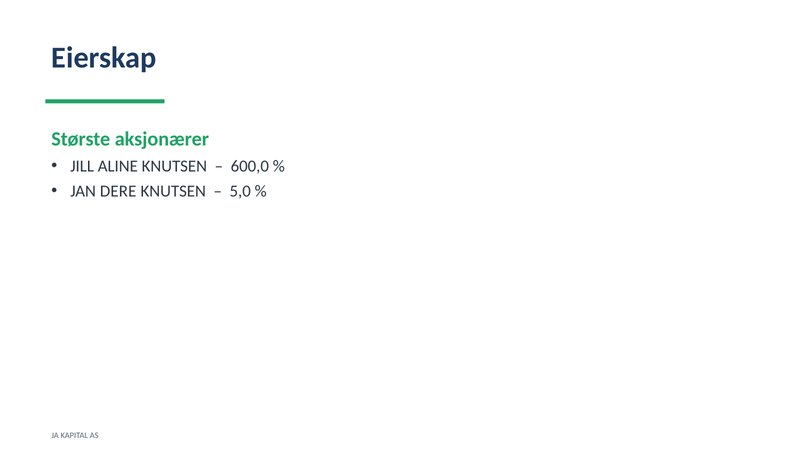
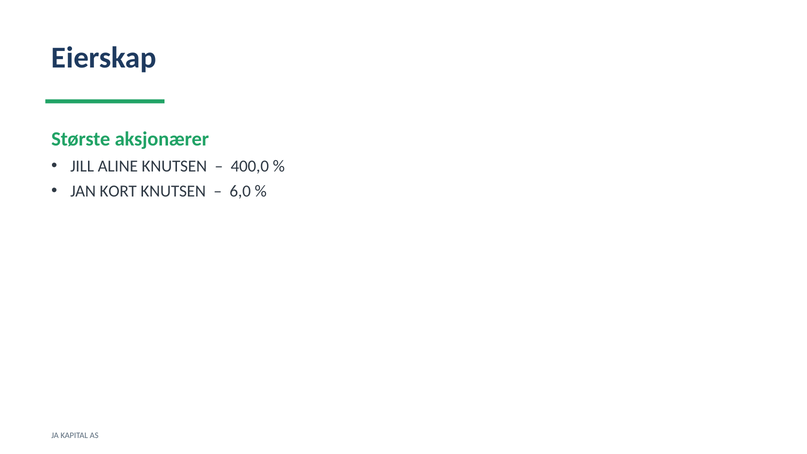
600,0: 600,0 -> 400,0
DERE: DERE -> KORT
5,0: 5,0 -> 6,0
